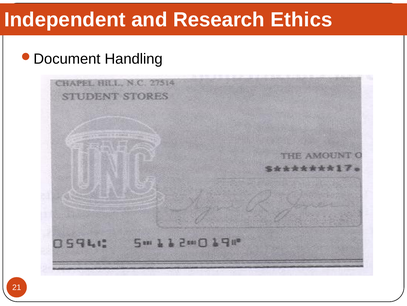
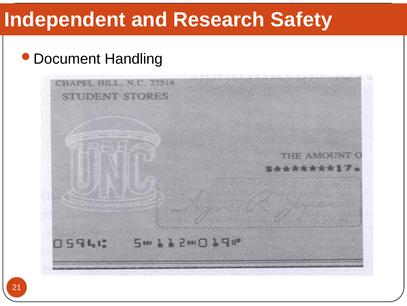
Ethics: Ethics -> Safety
